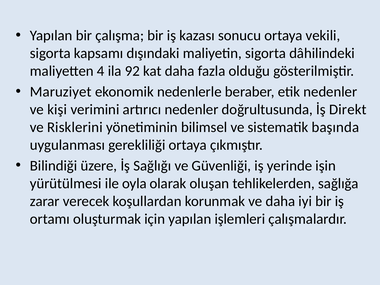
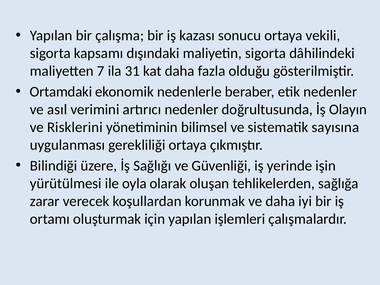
4: 4 -> 7
92: 92 -> 31
Maruziyet: Maruziyet -> Ortamdaki
kişi: kişi -> asıl
Direkt: Direkt -> Olayın
başında: başında -> sayısına
